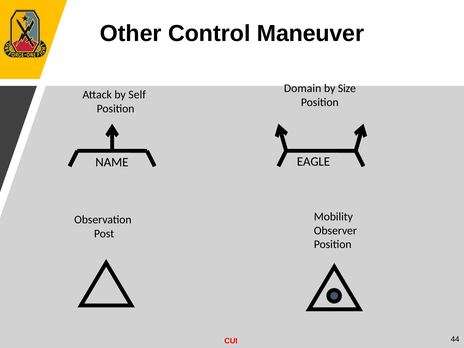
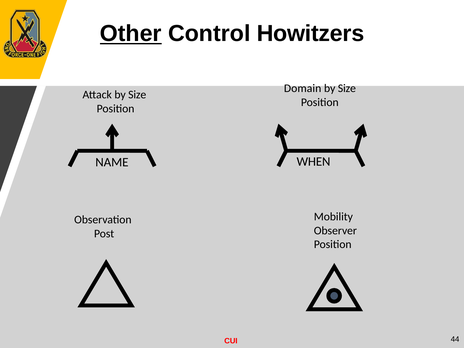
Other underline: none -> present
Maneuver: Maneuver -> Howitzers
Attack by Self: Self -> Size
EAGLE: EAGLE -> WHEN
